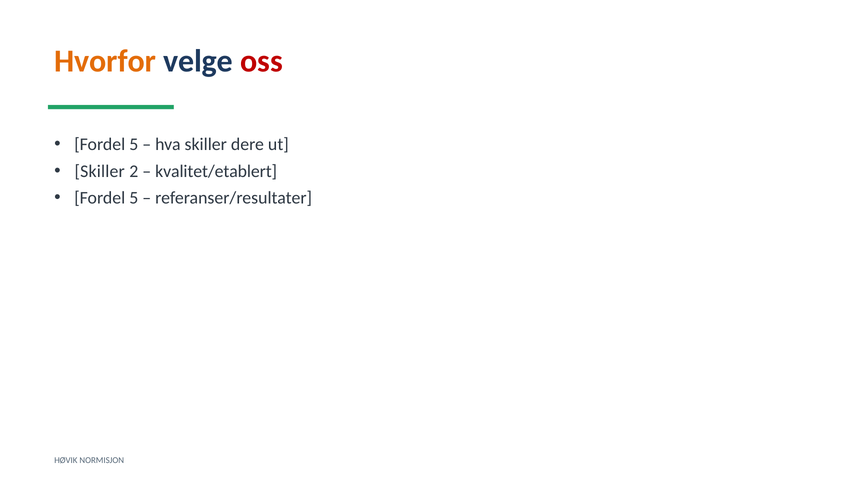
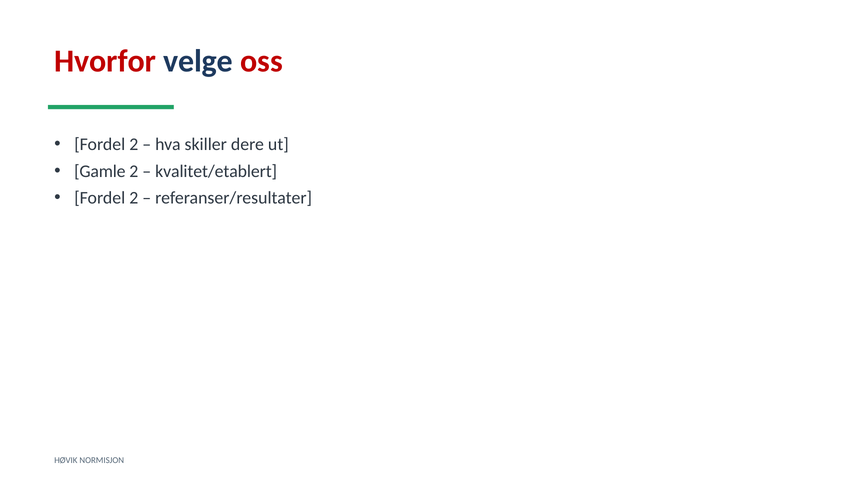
Hvorfor colour: orange -> red
5 at (134, 144): 5 -> 2
Skiller at (100, 171): Skiller -> Gamle
5 at (134, 198): 5 -> 2
